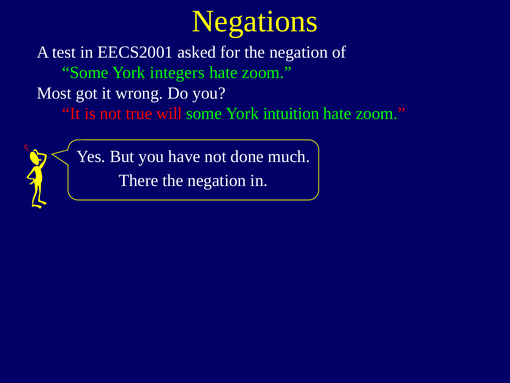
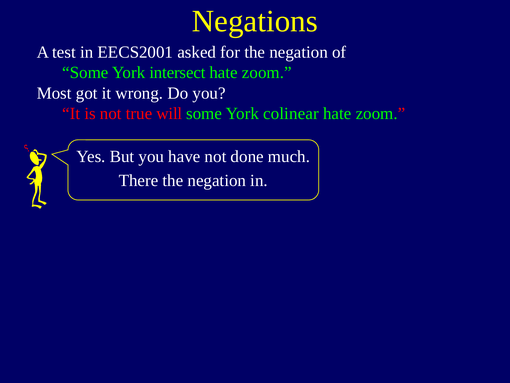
integers: integers -> intersect
intuition: intuition -> colinear
